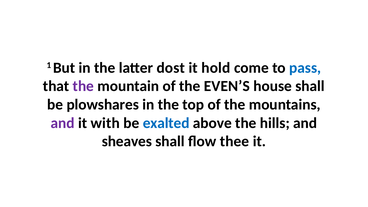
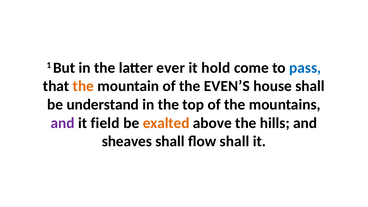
dost: dost -> ever
the at (83, 86) colour: purple -> orange
plowshares: plowshares -> understand
with: with -> field
exalted colour: blue -> orange
flow thee: thee -> shall
